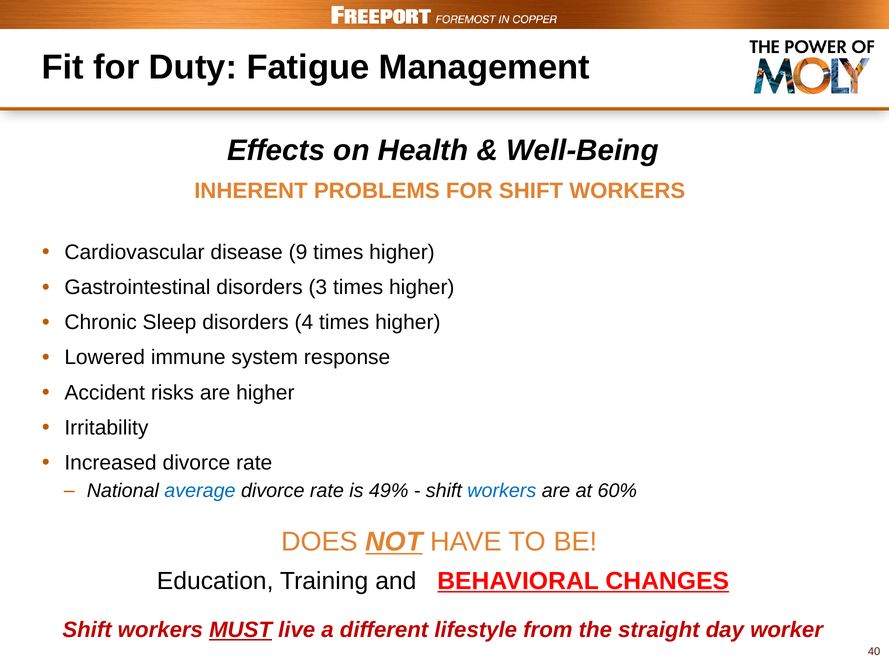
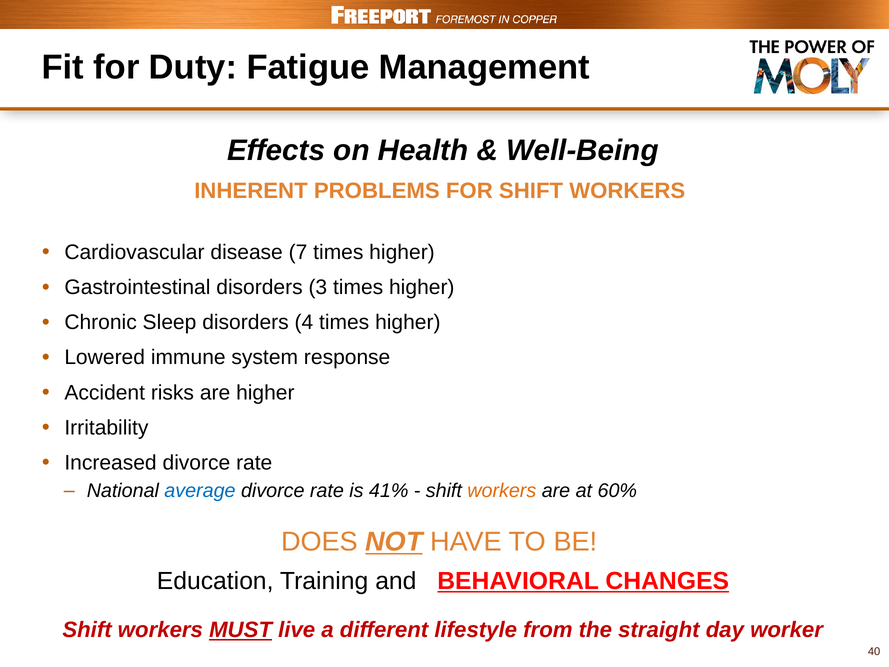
9: 9 -> 7
49%: 49% -> 41%
workers at (502, 491) colour: blue -> orange
